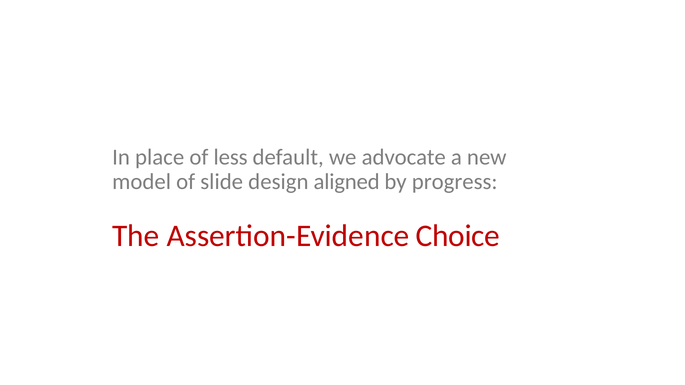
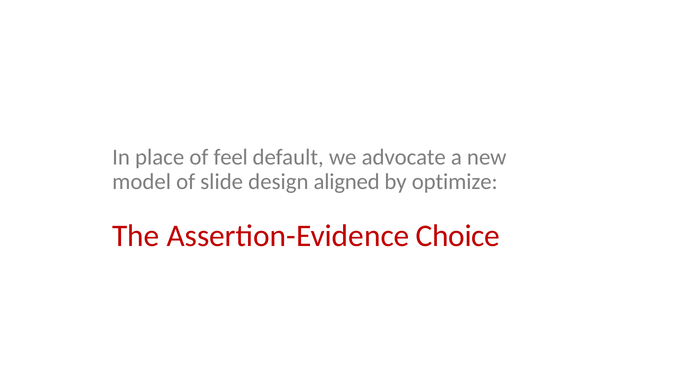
less: less -> feel
progress: progress -> optimize
